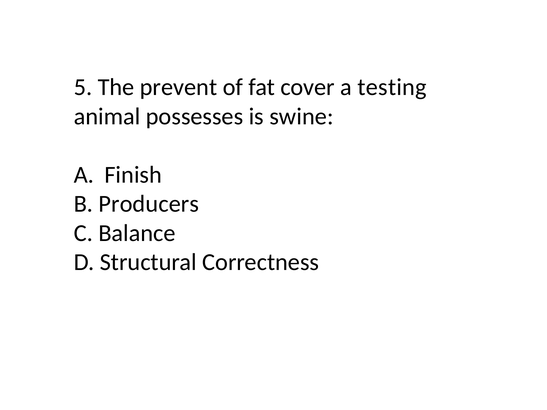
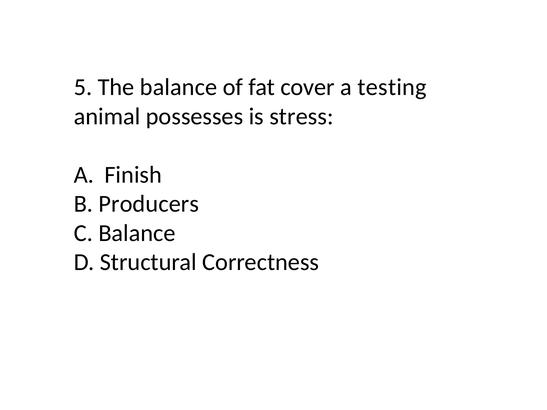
The prevent: prevent -> balance
swine: swine -> stress
